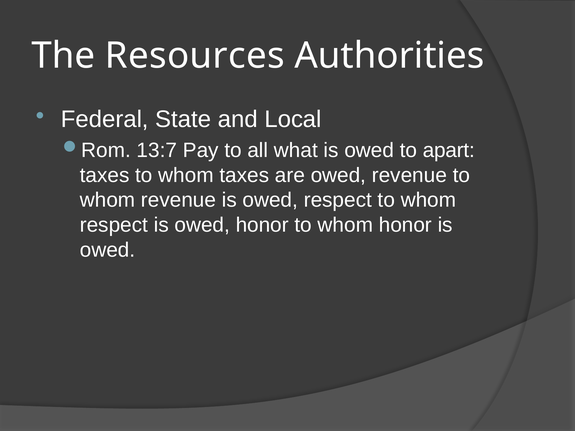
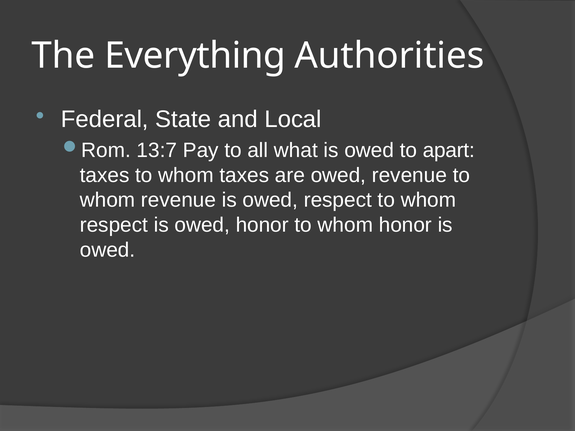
Resources: Resources -> Everything
